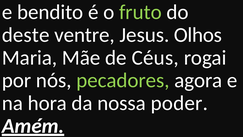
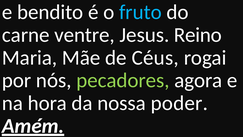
fruto colour: light green -> light blue
deste: deste -> carne
Olhos: Olhos -> Reino
